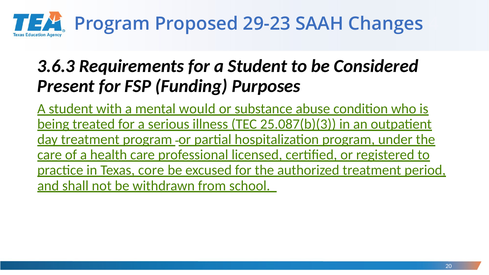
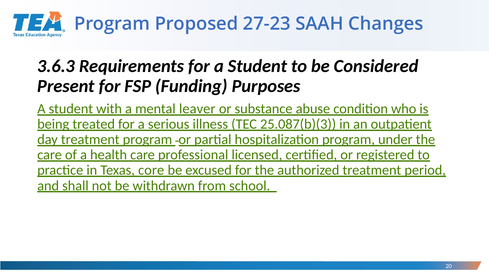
29-23: 29-23 -> 27-23
would: would -> leaver
